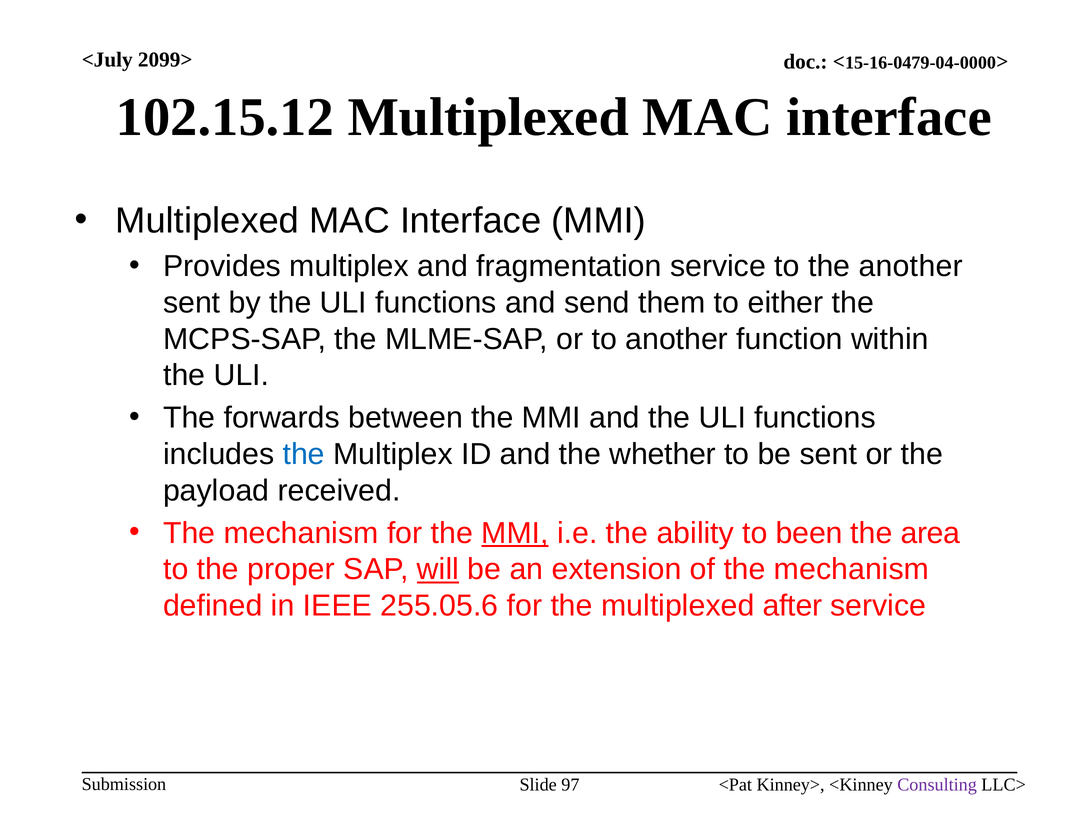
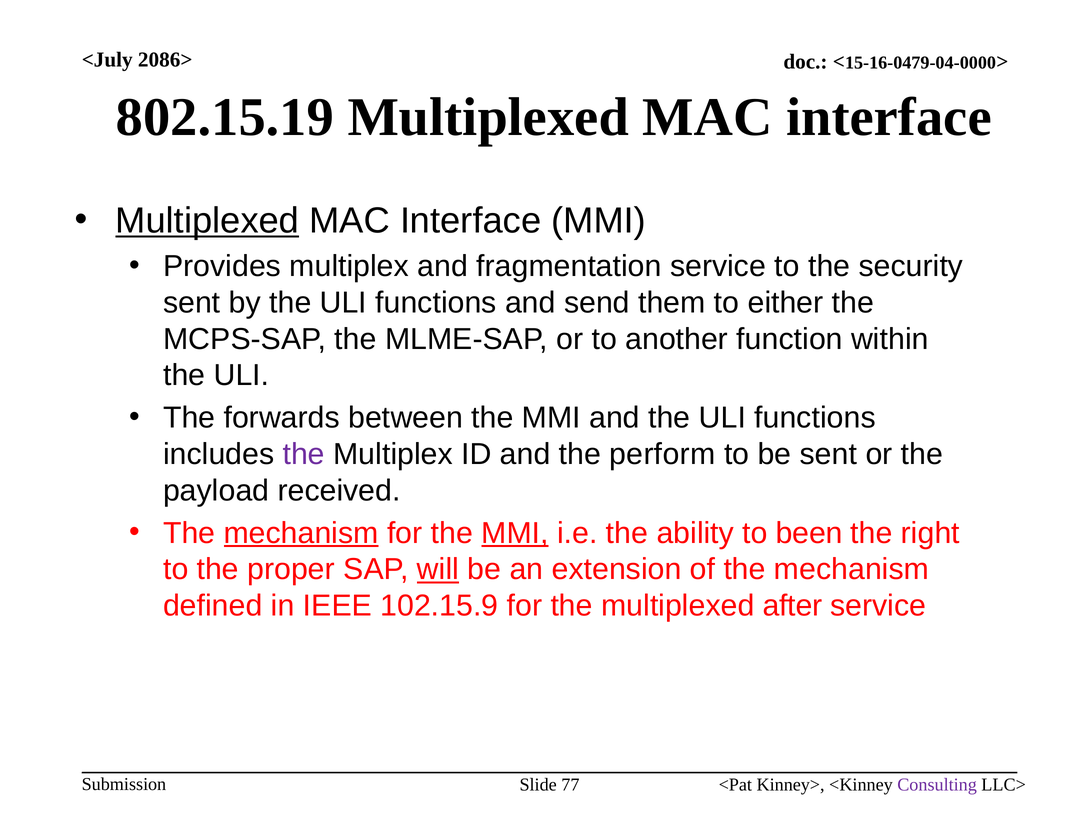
2099>: 2099> -> 2086>
102.15.12: 102.15.12 -> 802.15.19
Multiplexed at (207, 221) underline: none -> present
the another: another -> security
the at (304, 454) colour: blue -> purple
whether: whether -> perform
mechanism at (301, 533) underline: none -> present
area: area -> right
255.05.6: 255.05.6 -> 102.15.9
97: 97 -> 77
